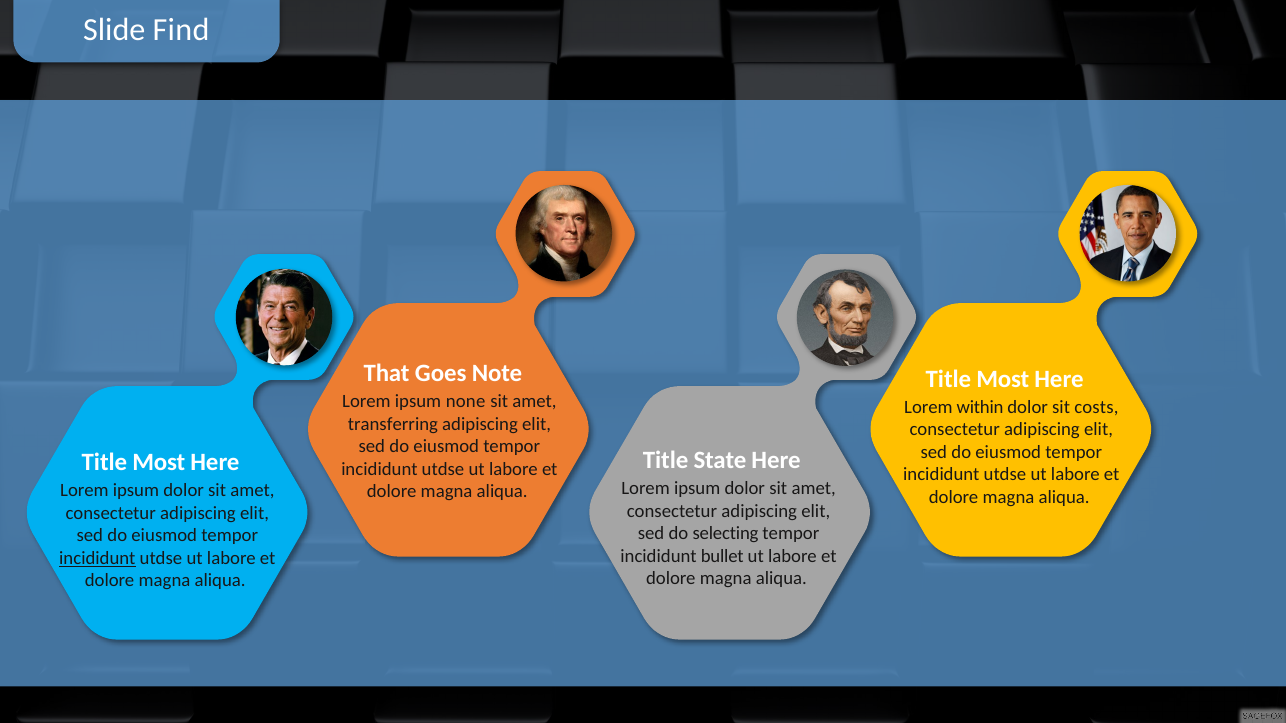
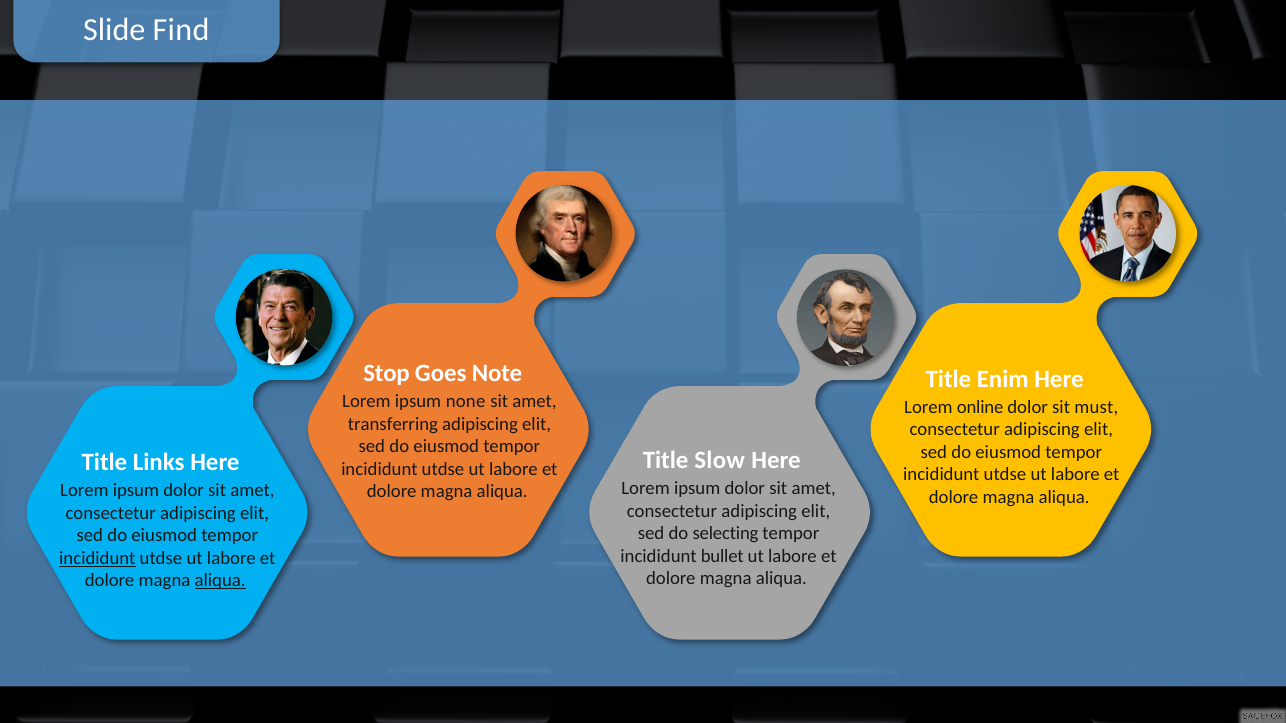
That: That -> Stop
Most at (1003, 380): Most -> Enim
within: within -> online
costs: costs -> must
State: State -> Slow
Most at (159, 463): Most -> Links
aliqua at (220, 581) underline: none -> present
